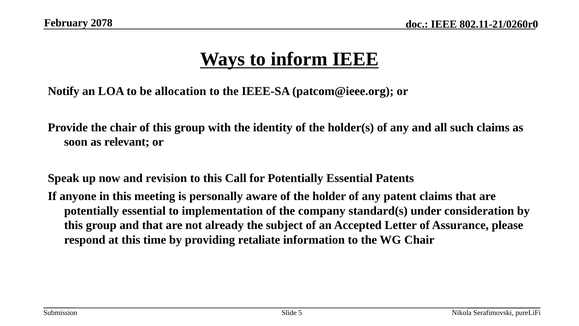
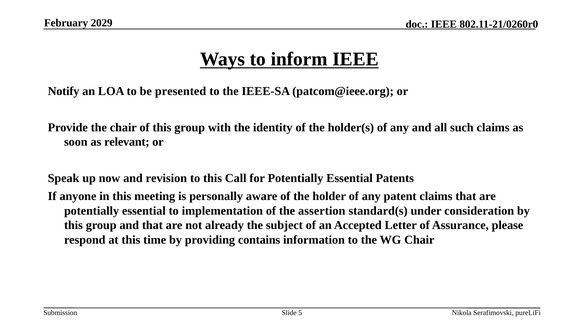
2078: 2078 -> 2029
allocation: allocation -> presented
company: company -> assertion
retaliate: retaliate -> contains
